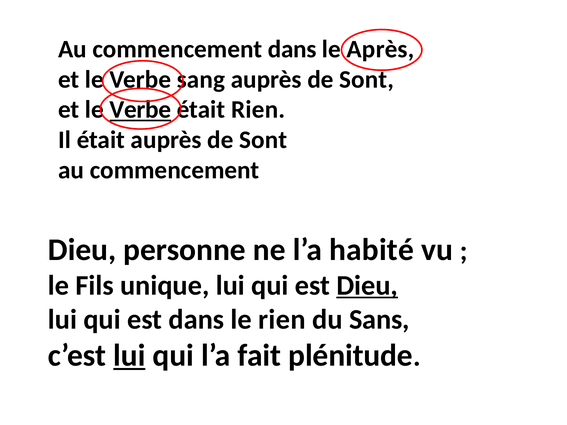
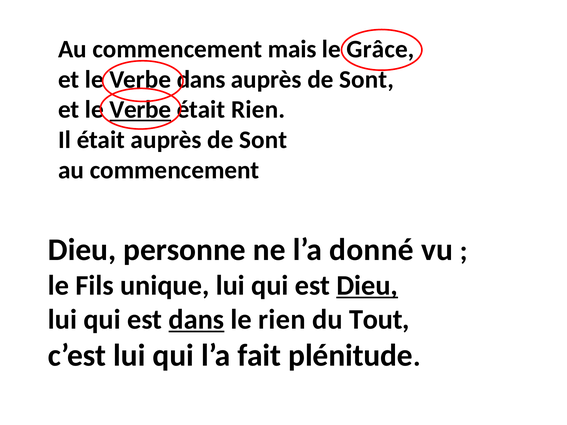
commencement dans: dans -> mais
Après: Après -> Grâce
Verbe sang: sang -> dans
habité: habité -> donné
dans at (196, 320) underline: none -> present
Sans: Sans -> Tout
lui at (129, 356) underline: present -> none
